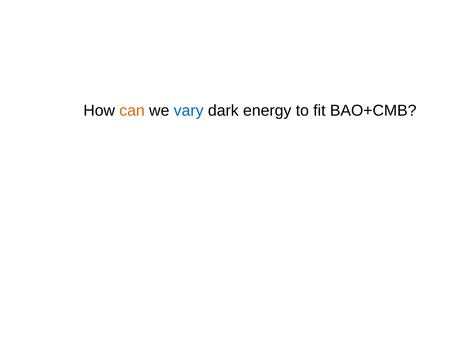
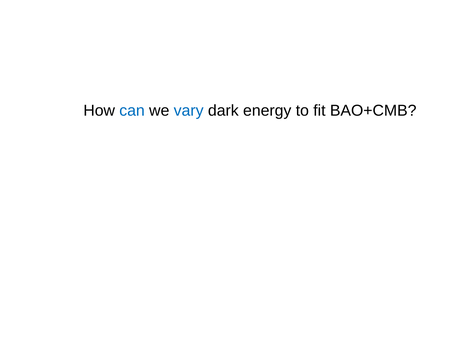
can colour: orange -> blue
